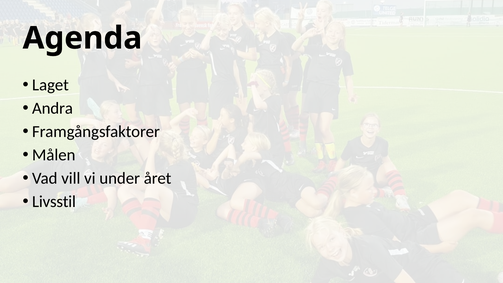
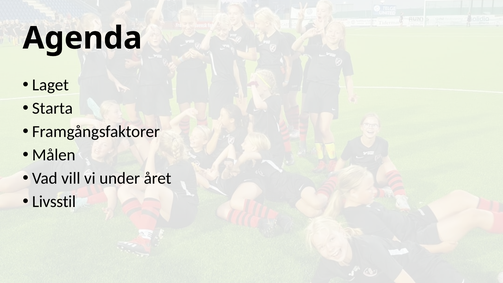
Andra: Andra -> Starta
